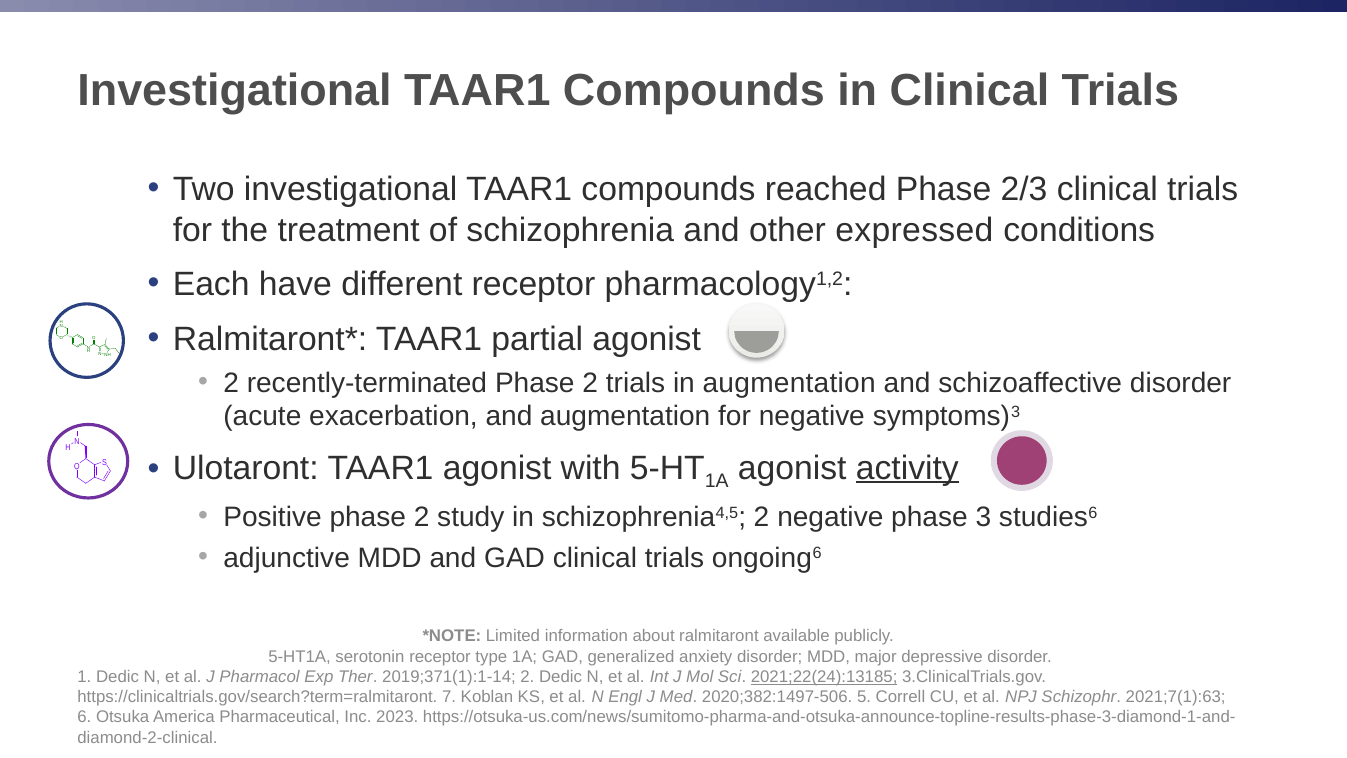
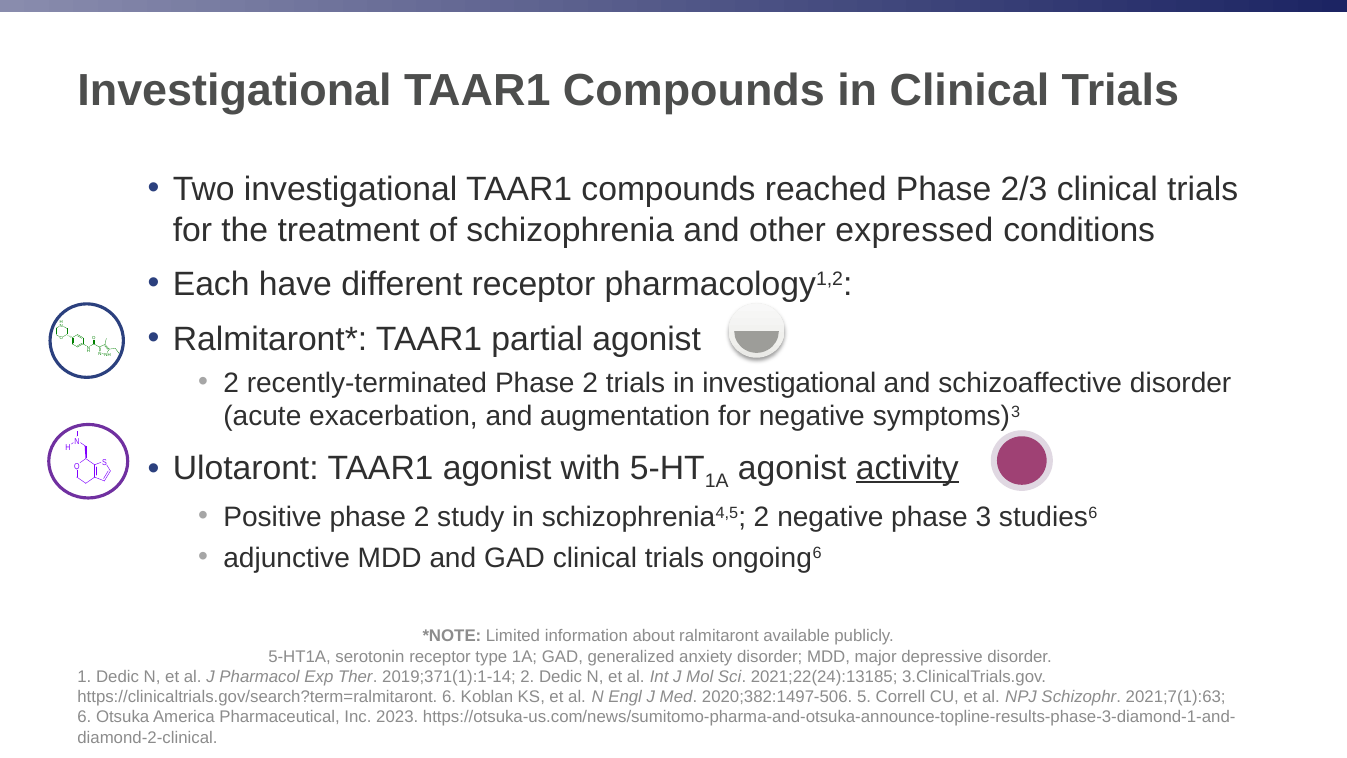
in augmentation: augmentation -> investigational
2021;22(24):13185 underline: present -> none
https://clinicaltrials.gov/search?term=ralmitaront 7: 7 -> 6
